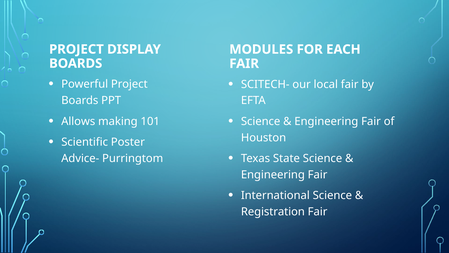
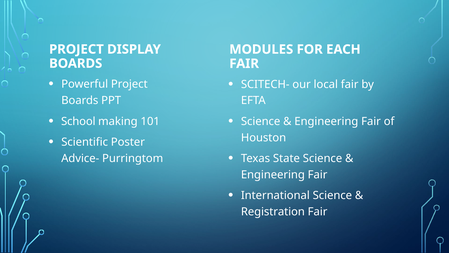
Allows: Allows -> School
